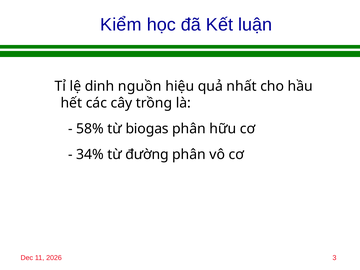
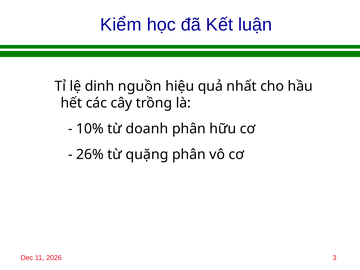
58%: 58% -> 10%
biogas: biogas -> doanh
34%: 34% -> 26%
đường: đường -> quặng
